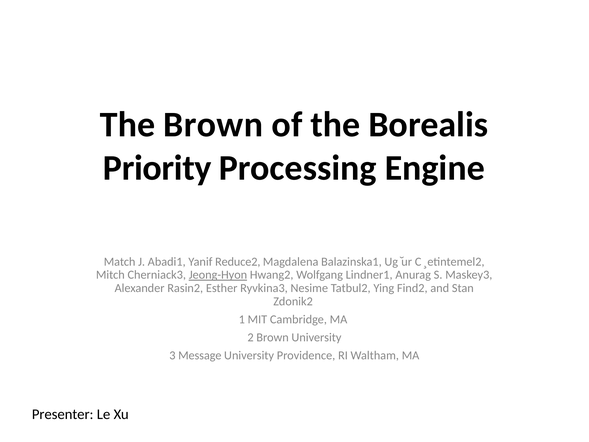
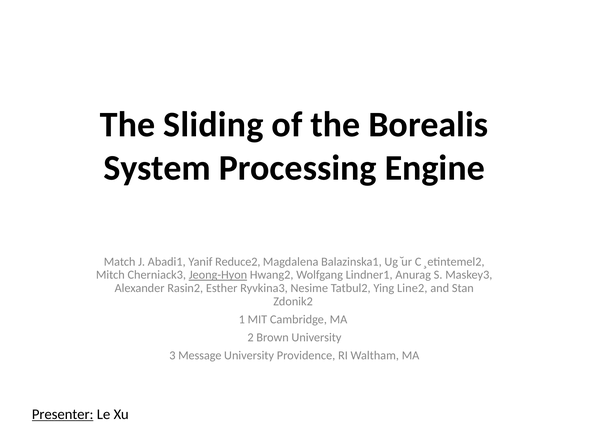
The Brown: Brown -> Sliding
Priority: Priority -> System
Find2: Find2 -> Line2
Presenter underline: none -> present
